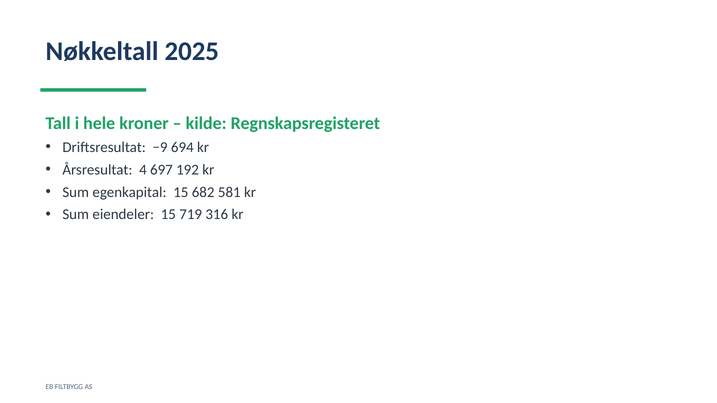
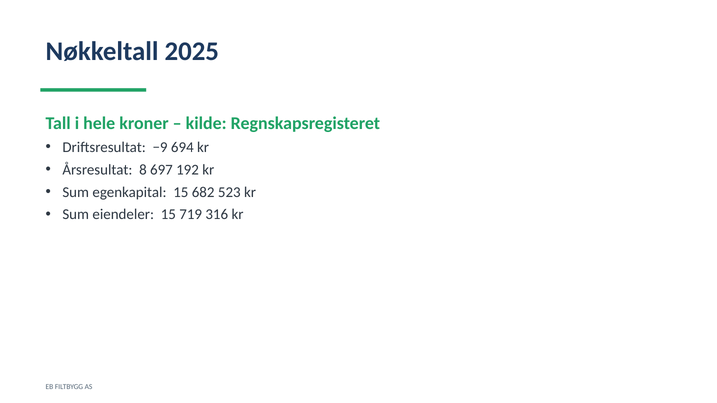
4: 4 -> 8
581: 581 -> 523
